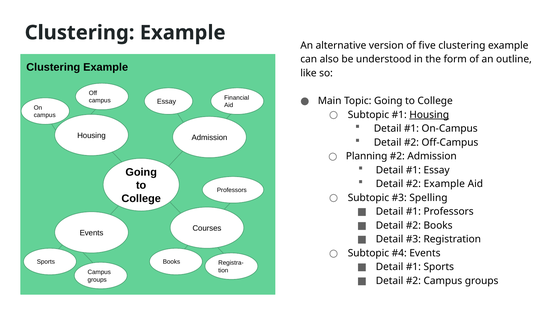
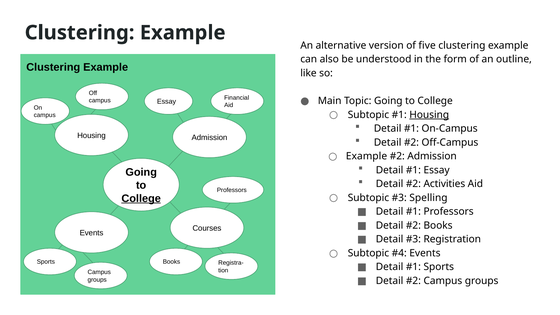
Planning at (367, 156): Planning -> Example
Example at (444, 184): Example -> Activities
College at (141, 198) underline: none -> present
